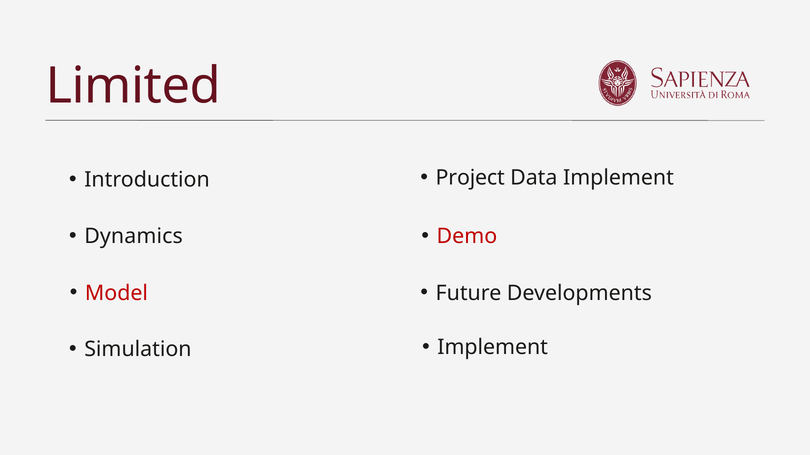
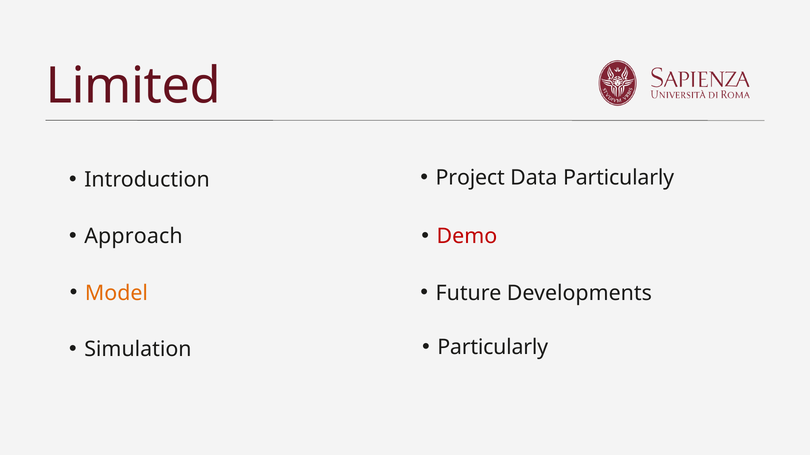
Data Implement: Implement -> Particularly
Dynamics: Dynamics -> Approach
Model colour: red -> orange
Implement at (493, 348): Implement -> Particularly
